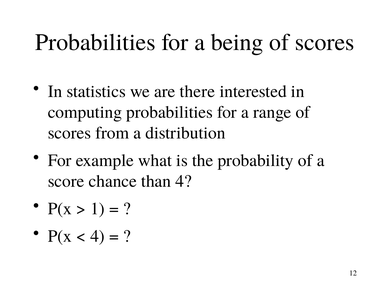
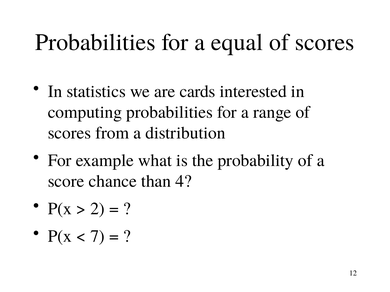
being: being -> equal
there: there -> cards
1: 1 -> 2
4 at (97, 237): 4 -> 7
